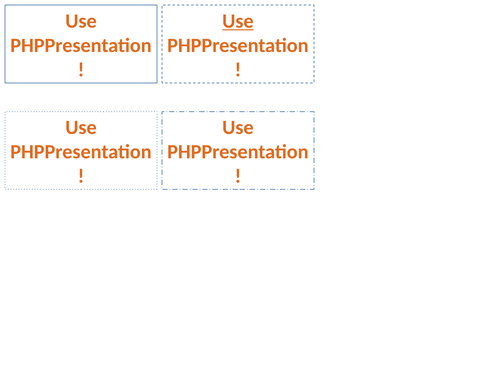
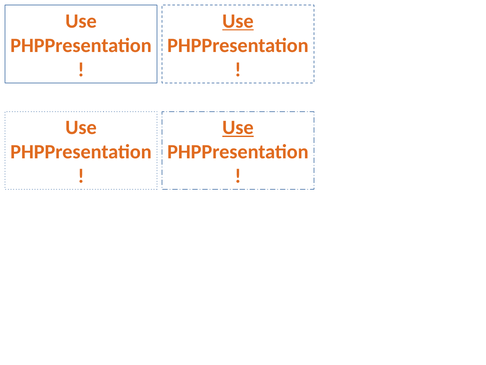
Use at (238, 127) underline: none -> present
